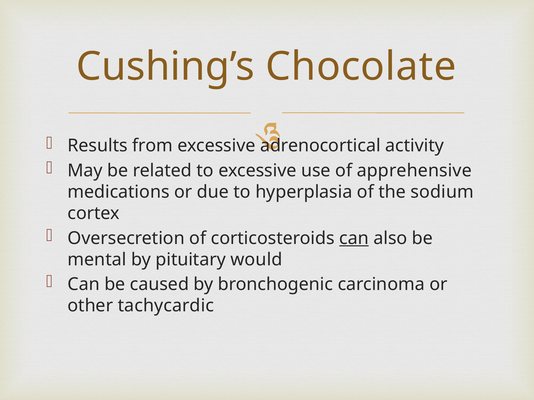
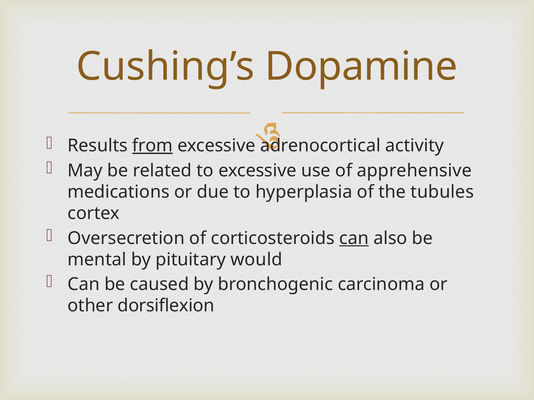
Chocolate: Chocolate -> Dopamine
from underline: none -> present
sodium: sodium -> tubules
tachycardic: tachycardic -> dorsiflexion
